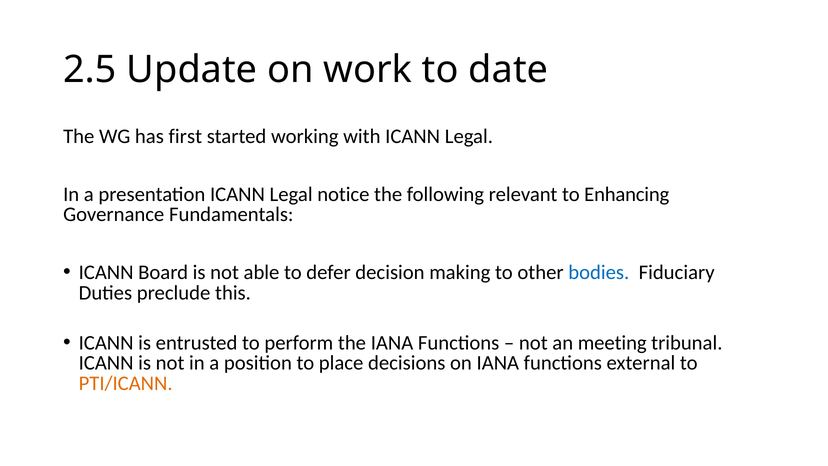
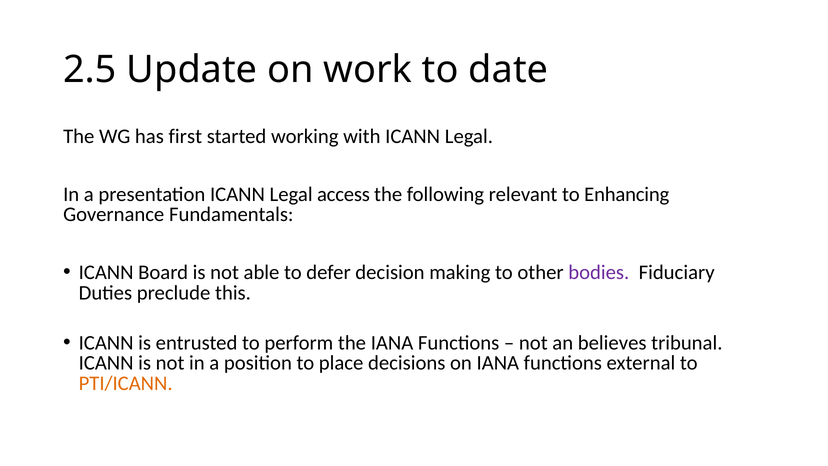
notice: notice -> access
bodies colour: blue -> purple
meeting: meeting -> believes
